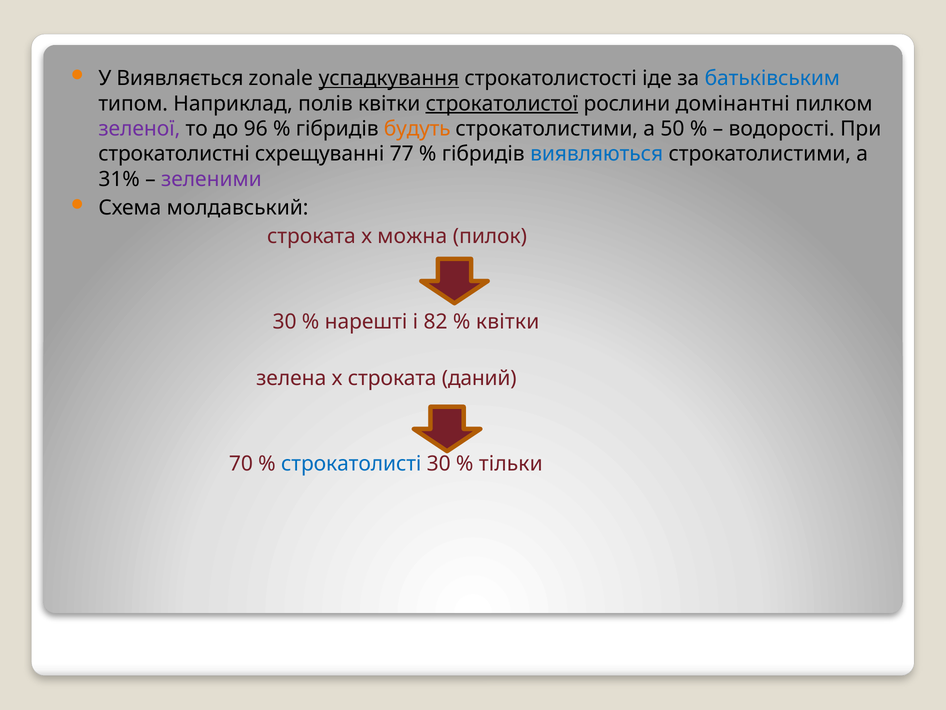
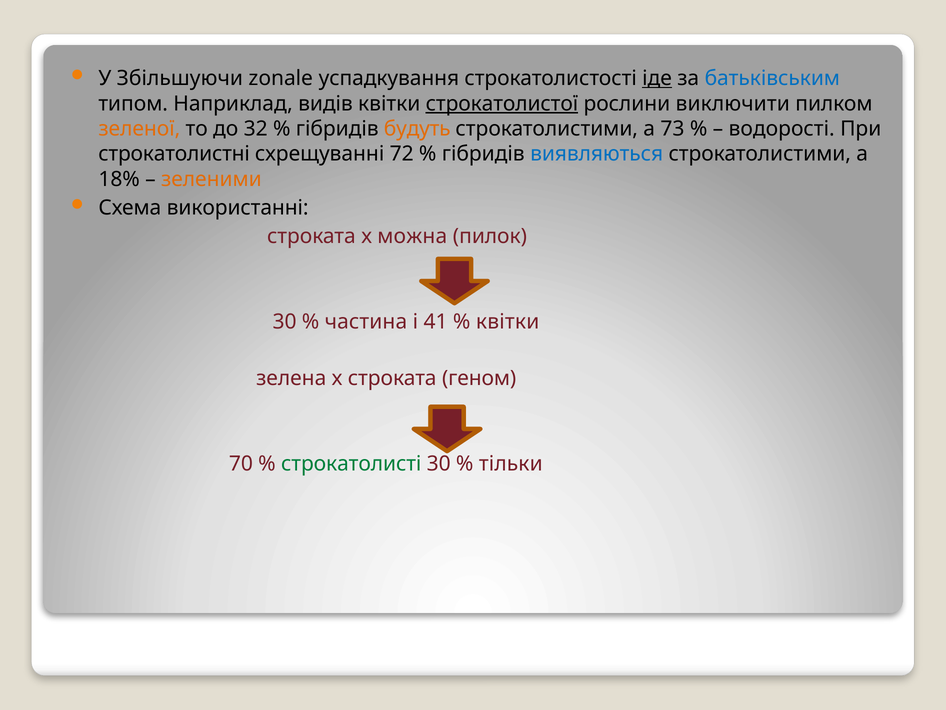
Виявляється: Виявляється -> Збільшуючи
успадкування underline: present -> none
іде underline: none -> present
полів: полів -> видів
домінантні: домінантні -> виключити
зеленої colour: purple -> orange
96: 96 -> 32
50: 50 -> 73
77: 77 -> 72
31%: 31% -> 18%
зеленими colour: purple -> orange
молдавський: молдавський -> використанні
нарешті: нарешті -> частина
82: 82 -> 41
даний: даний -> геном
строкатолисті colour: blue -> green
